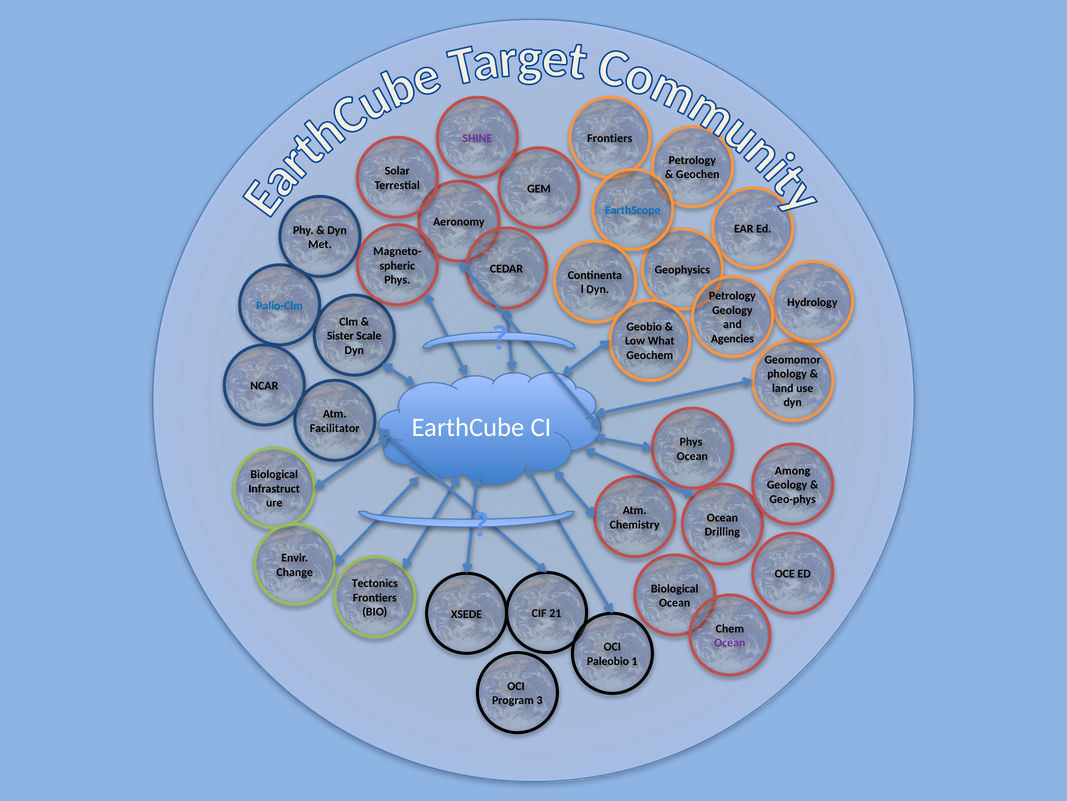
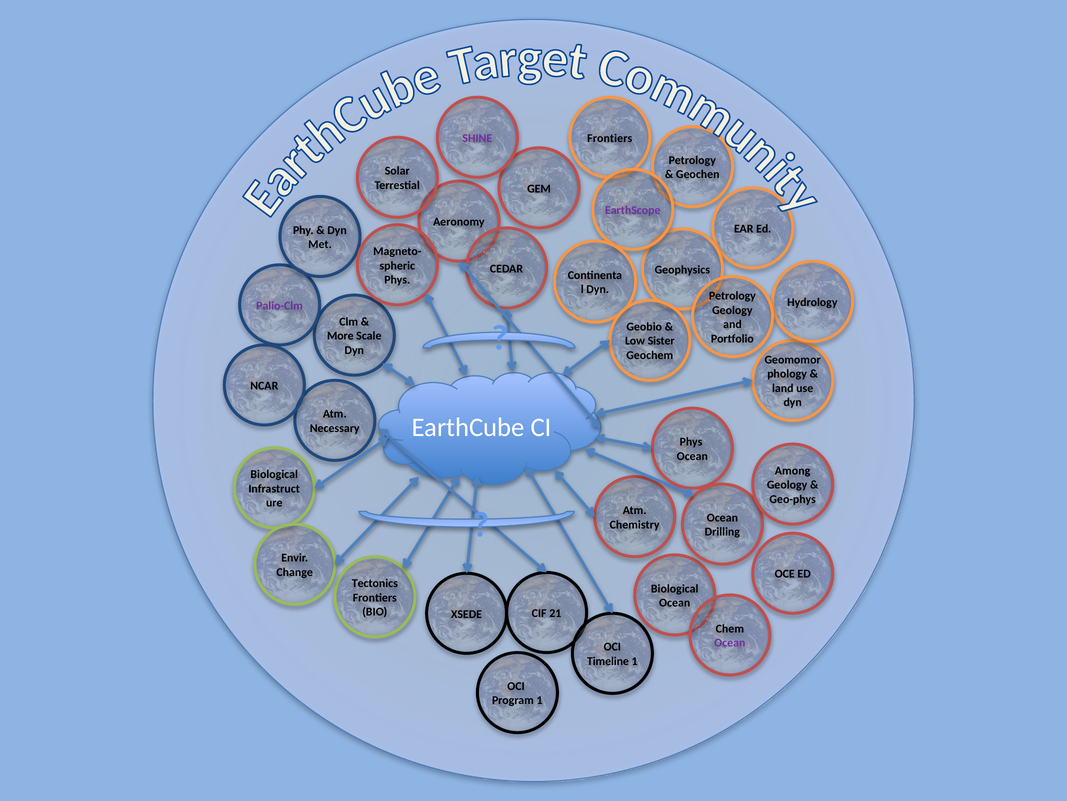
EarthScope colour: blue -> purple
Palio-Clm colour: blue -> purple
Sister: Sister -> More
Agencies: Agencies -> Portfolio
What: What -> Sister
Facilitator: Facilitator -> Necessary
Paleobio: Paleobio -> Timeline
Program 3: 3 -> 1
